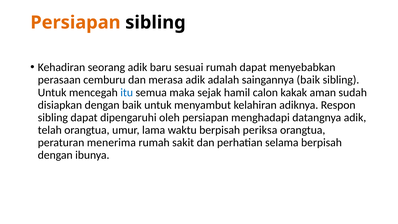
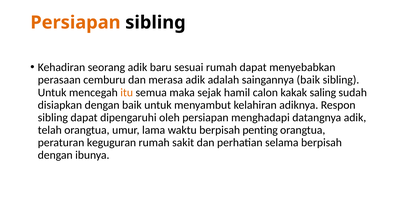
itu colour: blue -> orange
aman: aman -> saling
periksa: periksa -> penting
menerima: menerima -> keguguran
